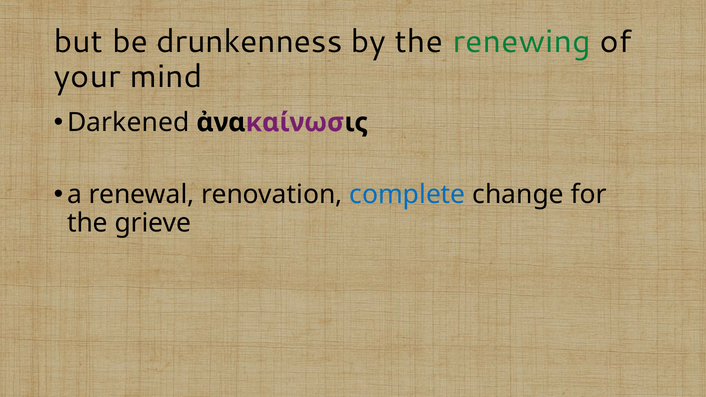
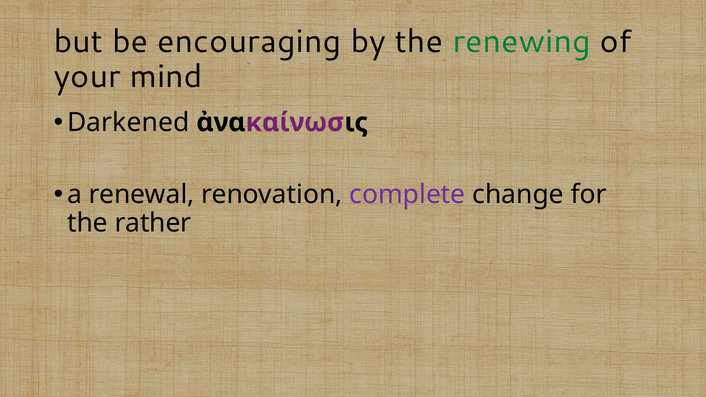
drunkenness: drunkenness -> encouraging
complete colour: blue -> purple
grieve: grieve -> rather
